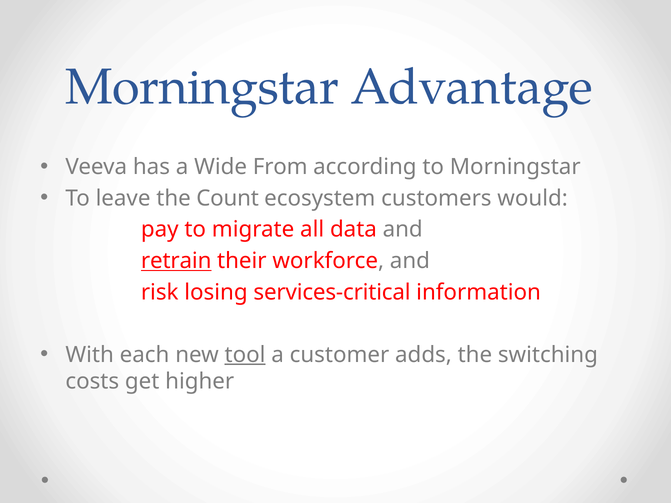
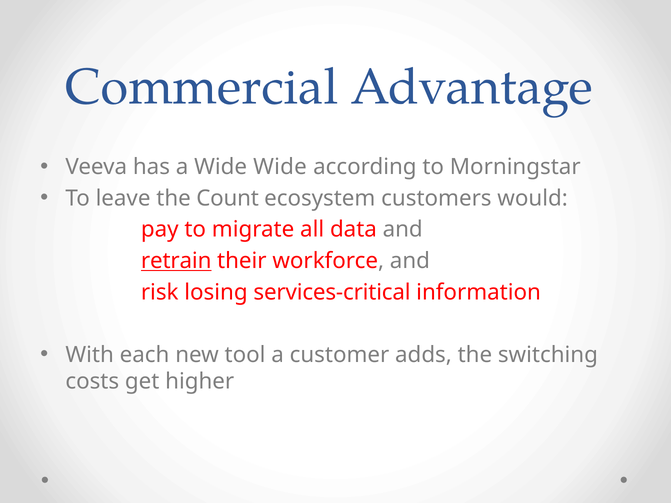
Morningstar at (202, 87): Morningstar -> Commercial
Wide From: From -> Wide
tool underline: present -> none
